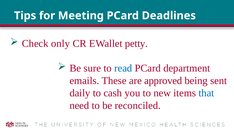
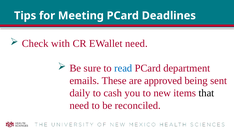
only: only -> with
EWallet petty: petty -> need
that colour: blue -> black
